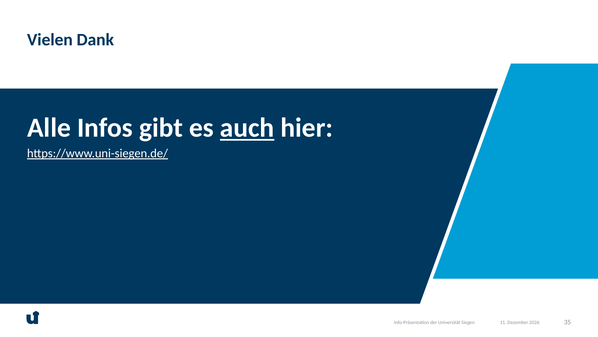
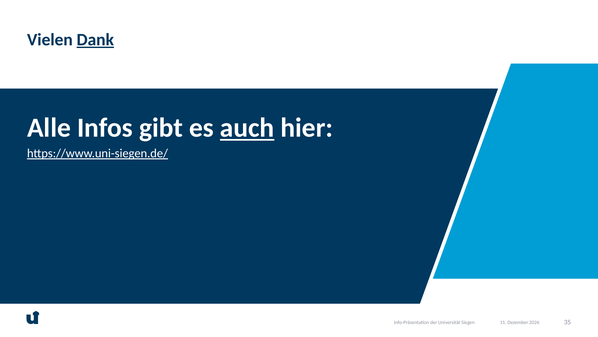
Dank underline: none -> present
